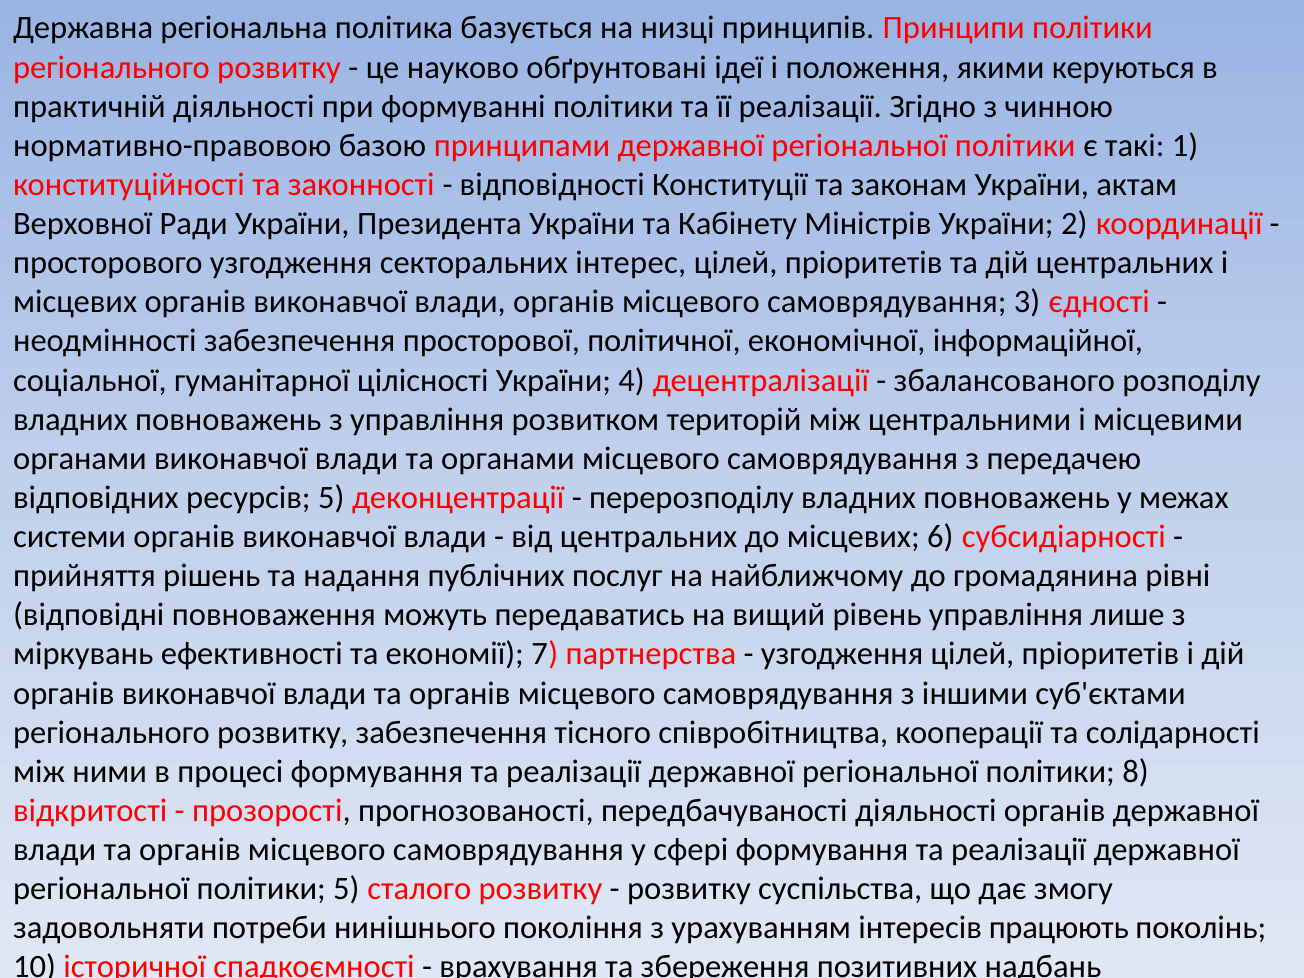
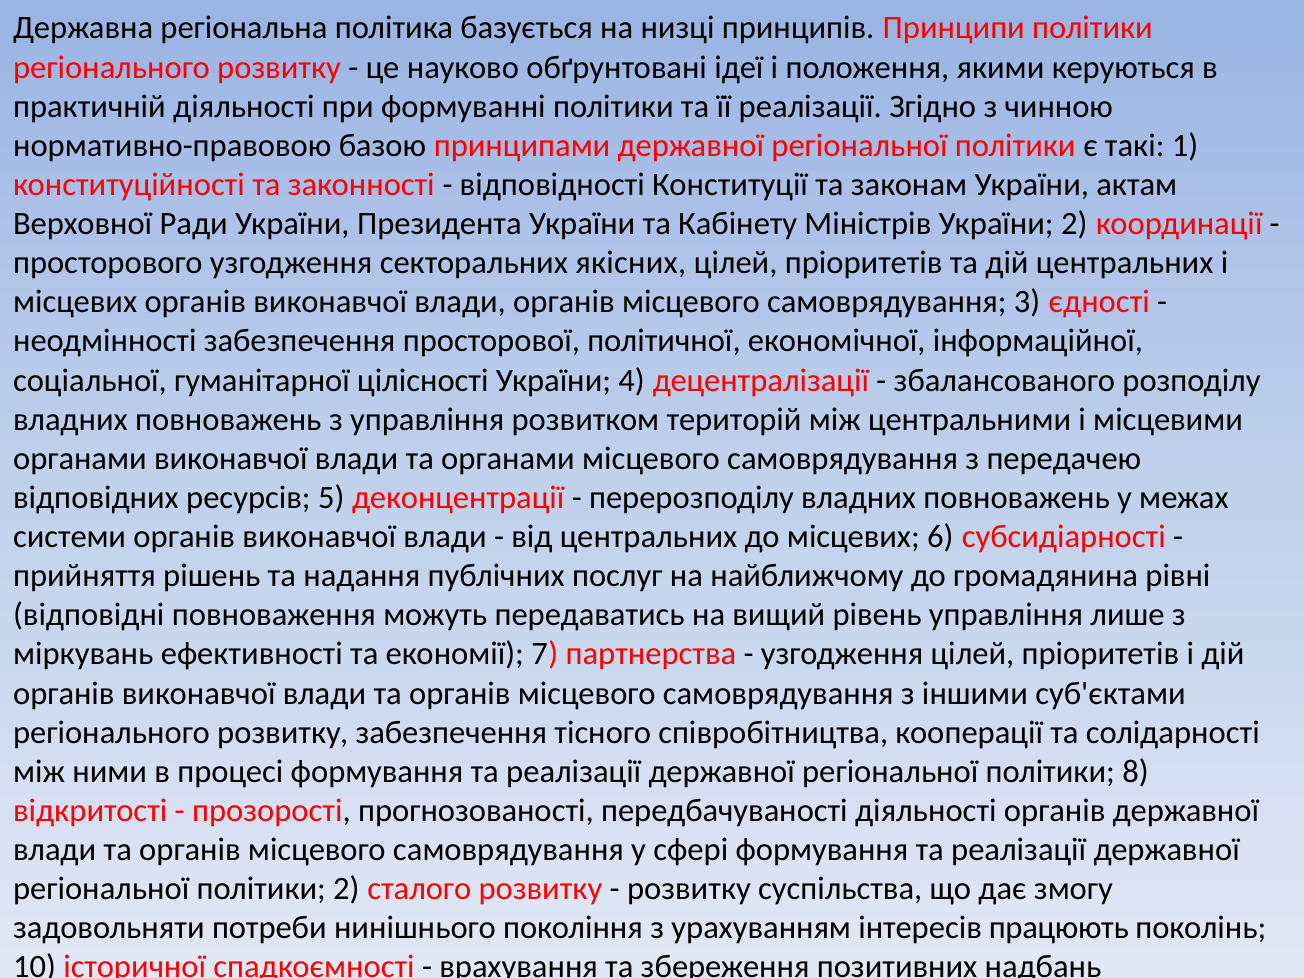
інтерес: інтерес -> якісних
політики 5: 5 -> 2
